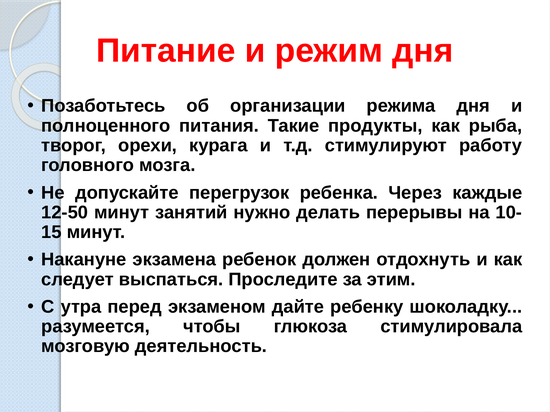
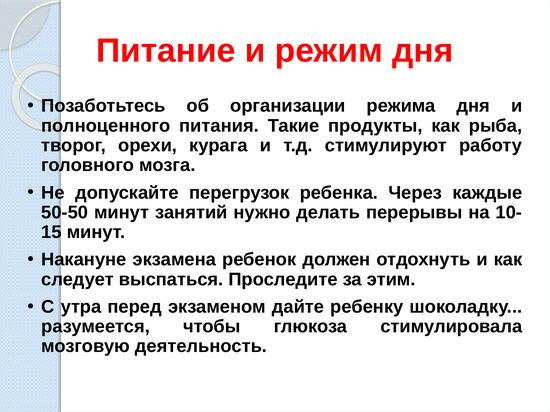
12-50: 12-50 -> 50-50
